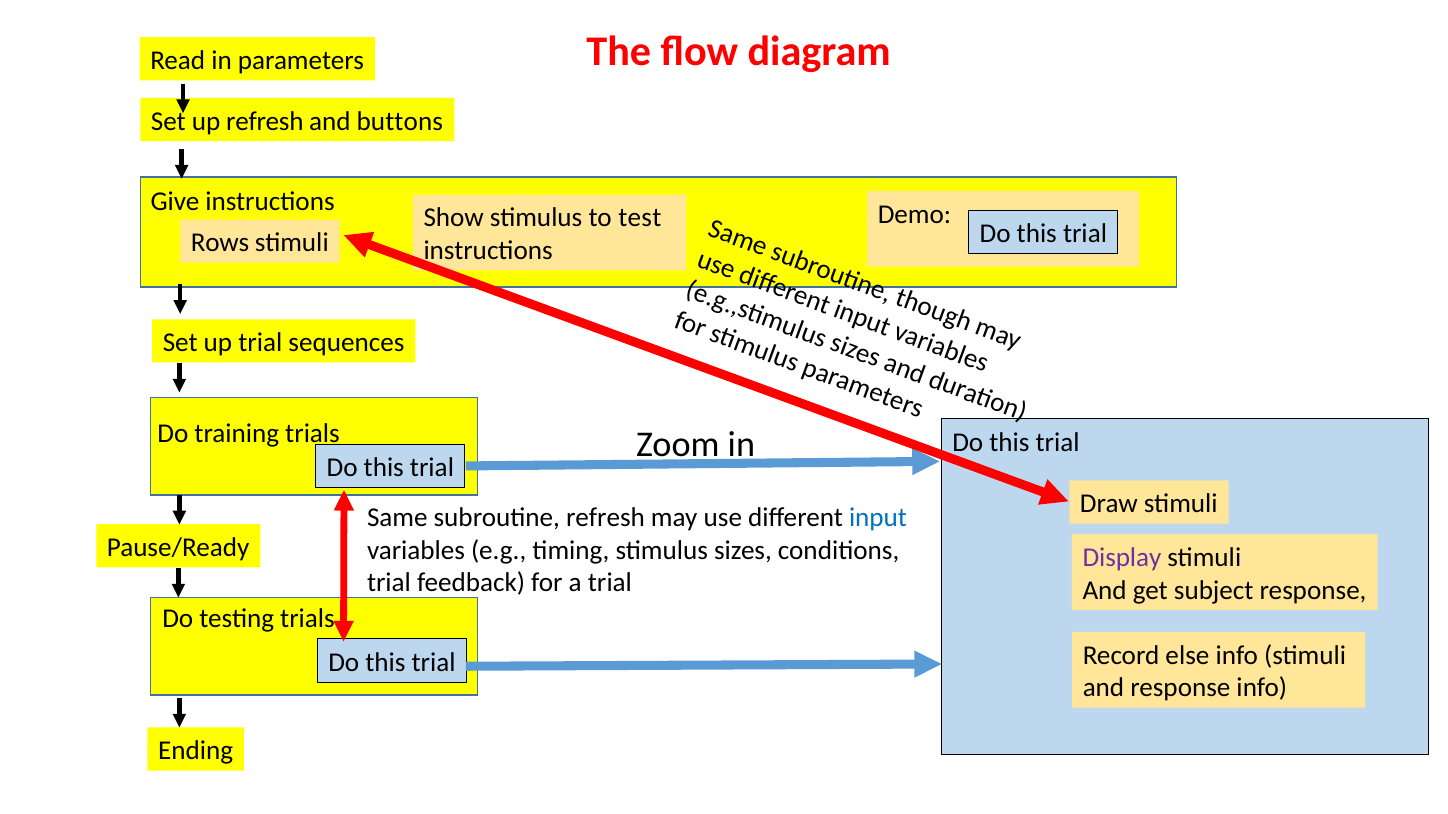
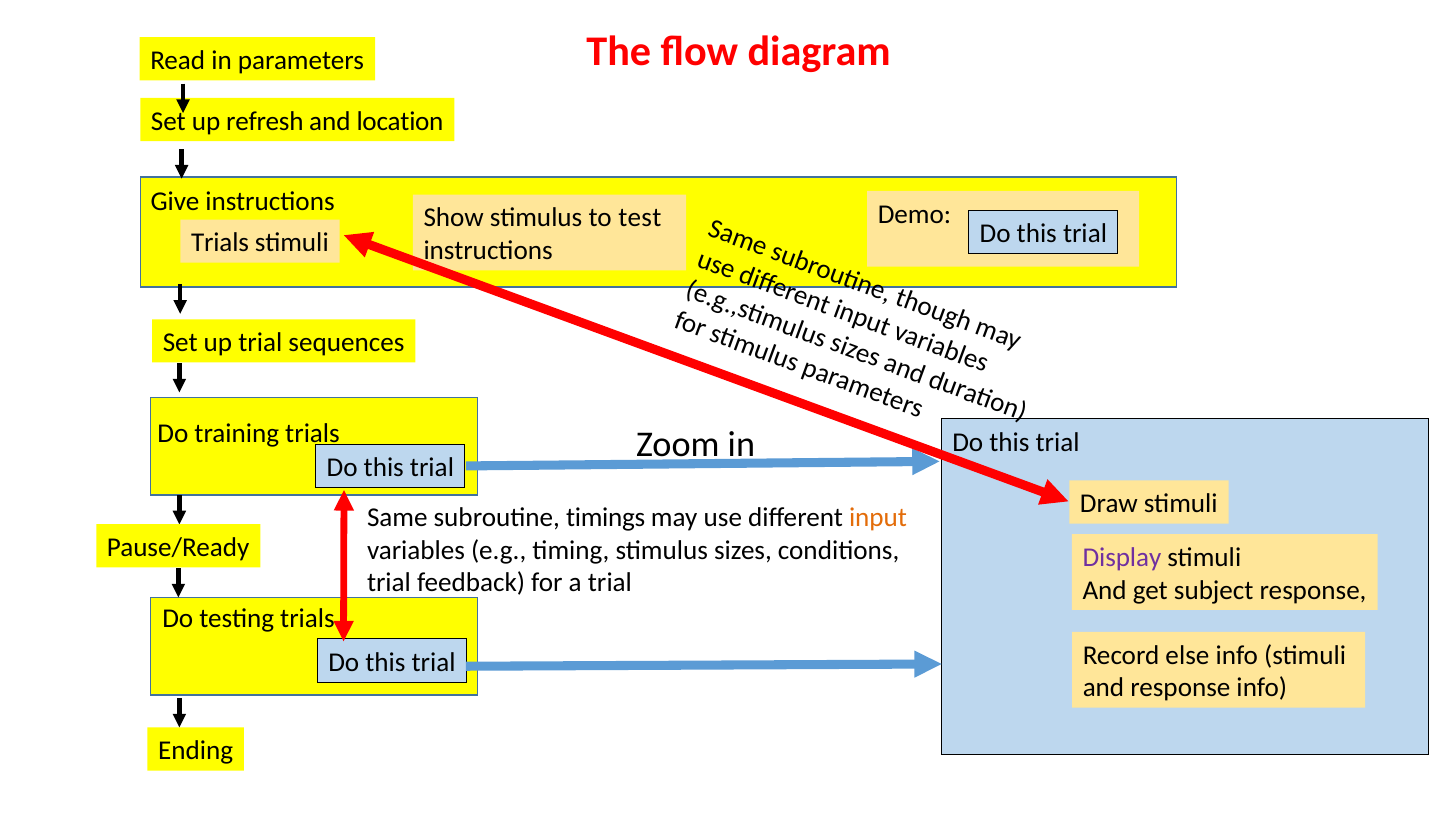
buttons: buttons -> location
Rows at (220, 243): Rows -> Trials
subroutine refresh: refresh -> timings
input colour: blue -> orange
